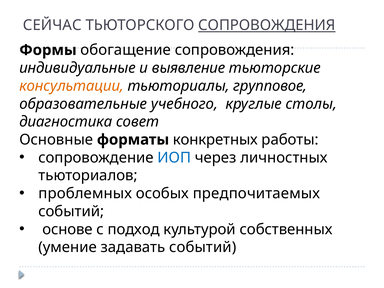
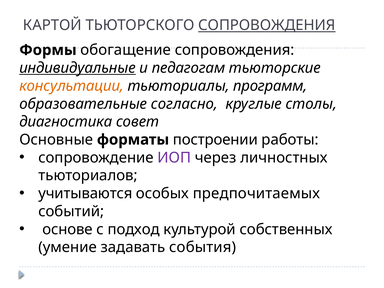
СЕЙЧАС: СЕЙЧАС -> КАРТОЙ
индивидуальные underline: none -> present
выявление: выявление -> педагогам
групповое: групповое -> программ
учебного: учебного -> согласно
конкретных: конкретных -> построении
ИОП colour: blue -> purple
проблемных: проблемных -> учитываются
задавать событий: событий -> события
